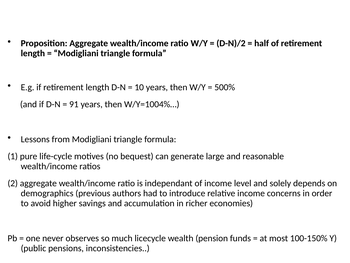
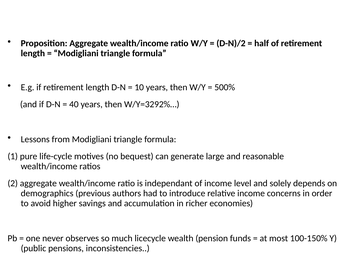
91: 91 -> 40
W/Y=1004%…: W/Y=1004%… -> W/Y=3292%…
